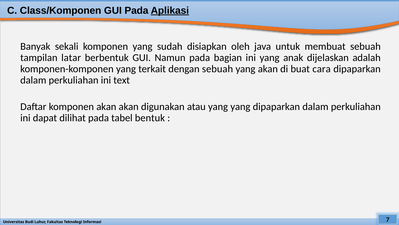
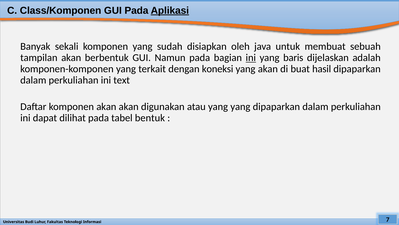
tampilan latar: latar -> akan
ini at (251, 58) underline: none -> present
anak: anak -> baris
dengan sebuah: sebuah -> koneksi
cara: cara -> hasil
